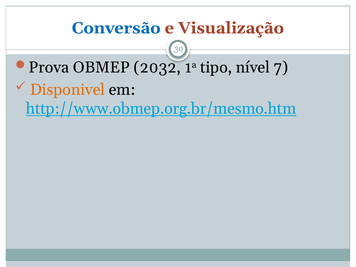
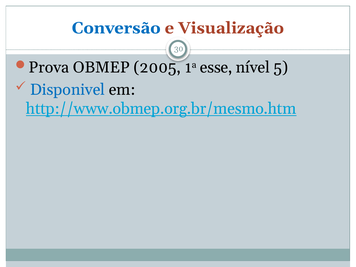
2032: 2032 -> 2005
tipo: tipo -> esse
7: 7 -> 5
Disponivel colour: orange -> blue
